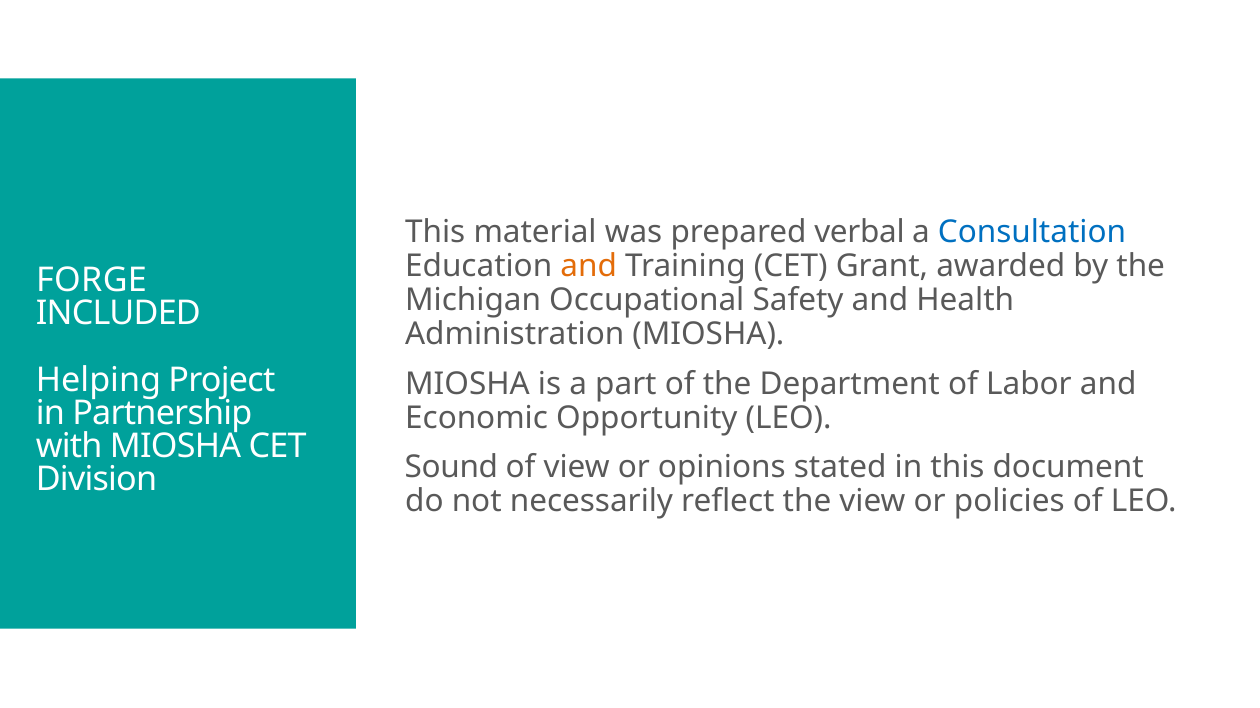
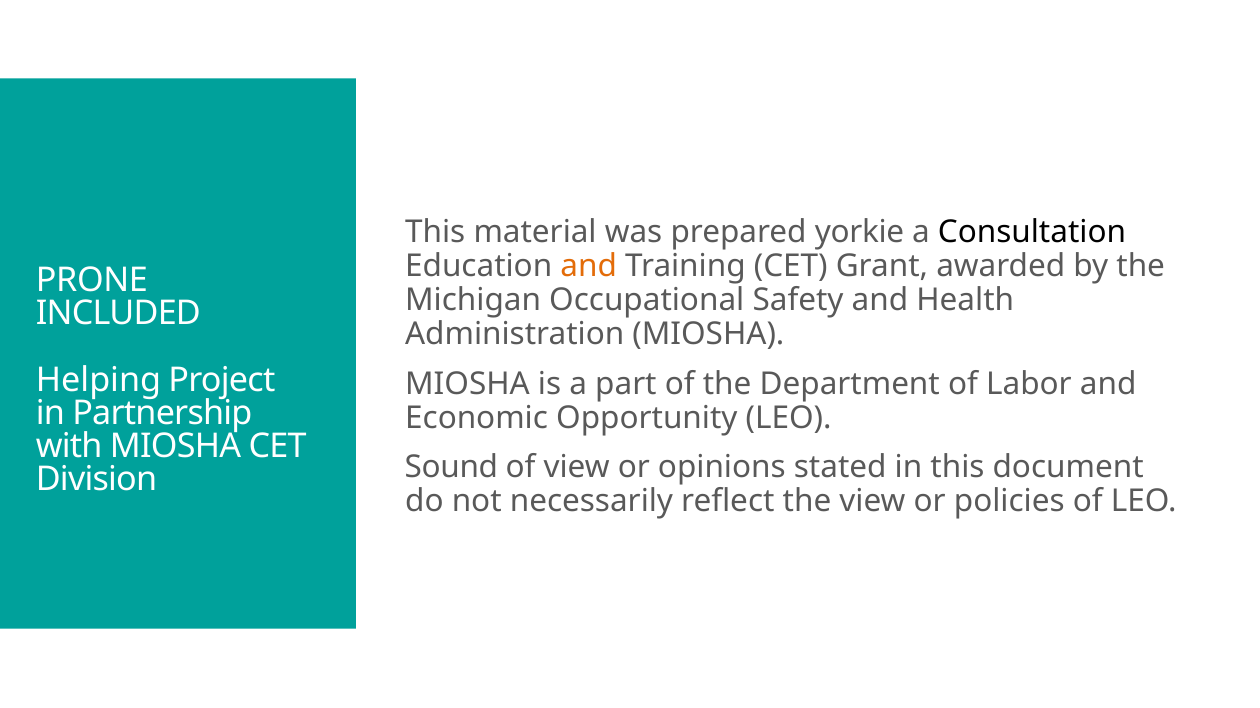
verbal: verbal -> yorkie
Consultation colour: blue -> black
FORGE: FORGE -> PRONE
